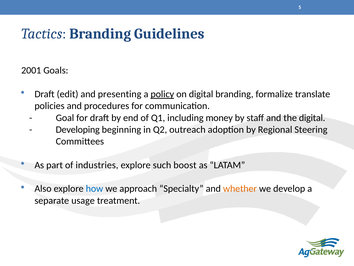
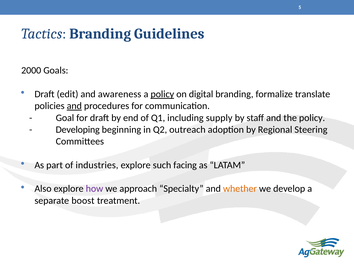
2001: 2001 -> 2000
presenting: presenting -> awareness
and at (74, 106) underline: none -> present
money: money -> supply
the digital: digital -> policy
boost: boost -> facing
how colour: blue -> purple
usage: usage -> boost
